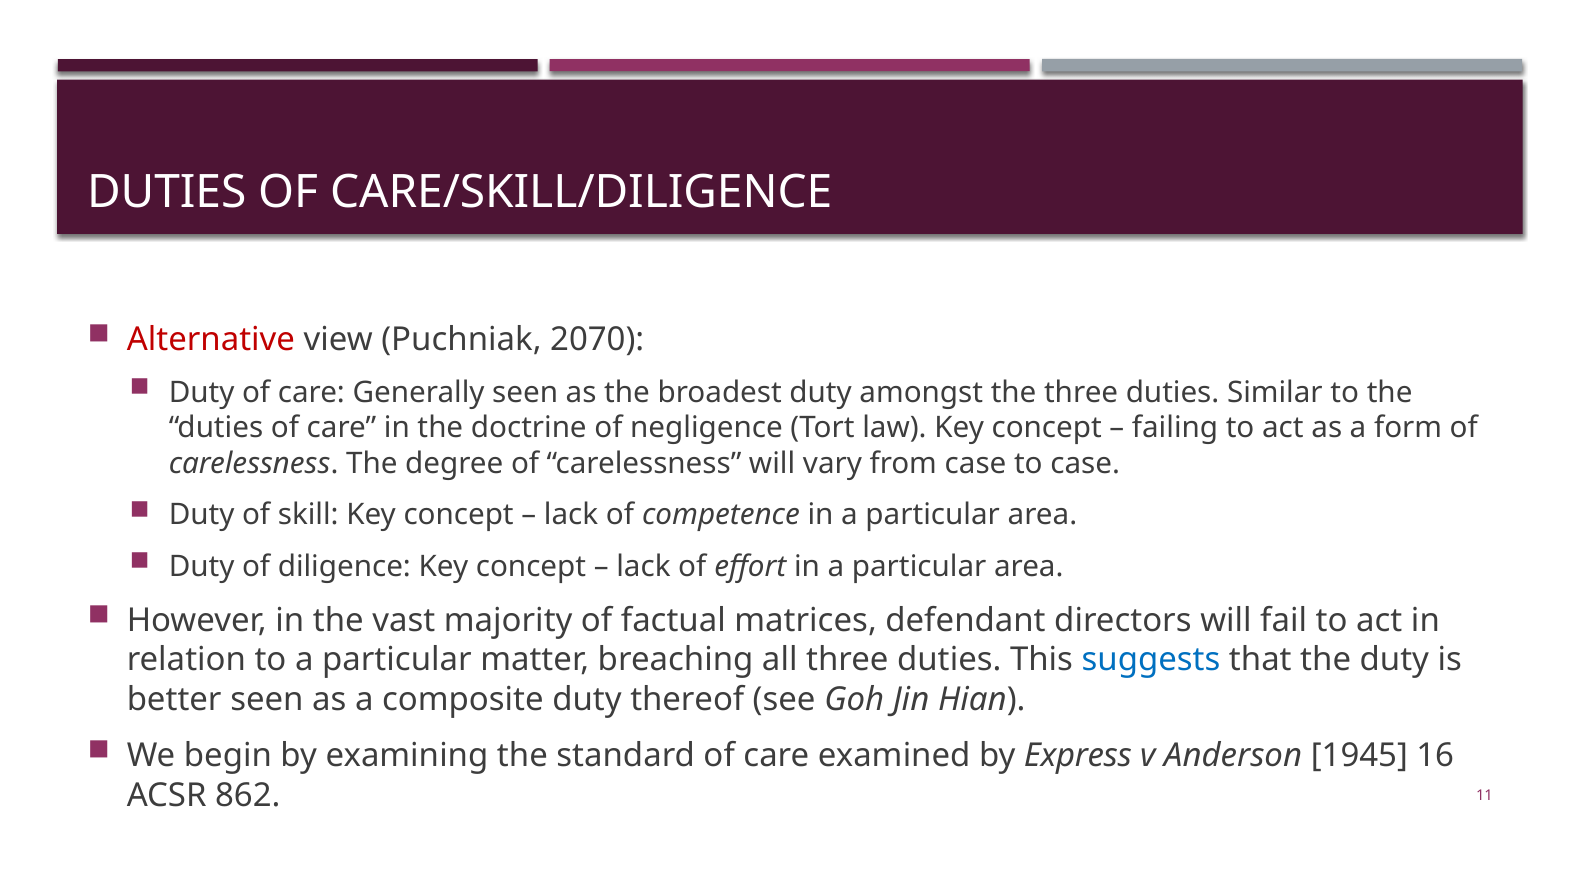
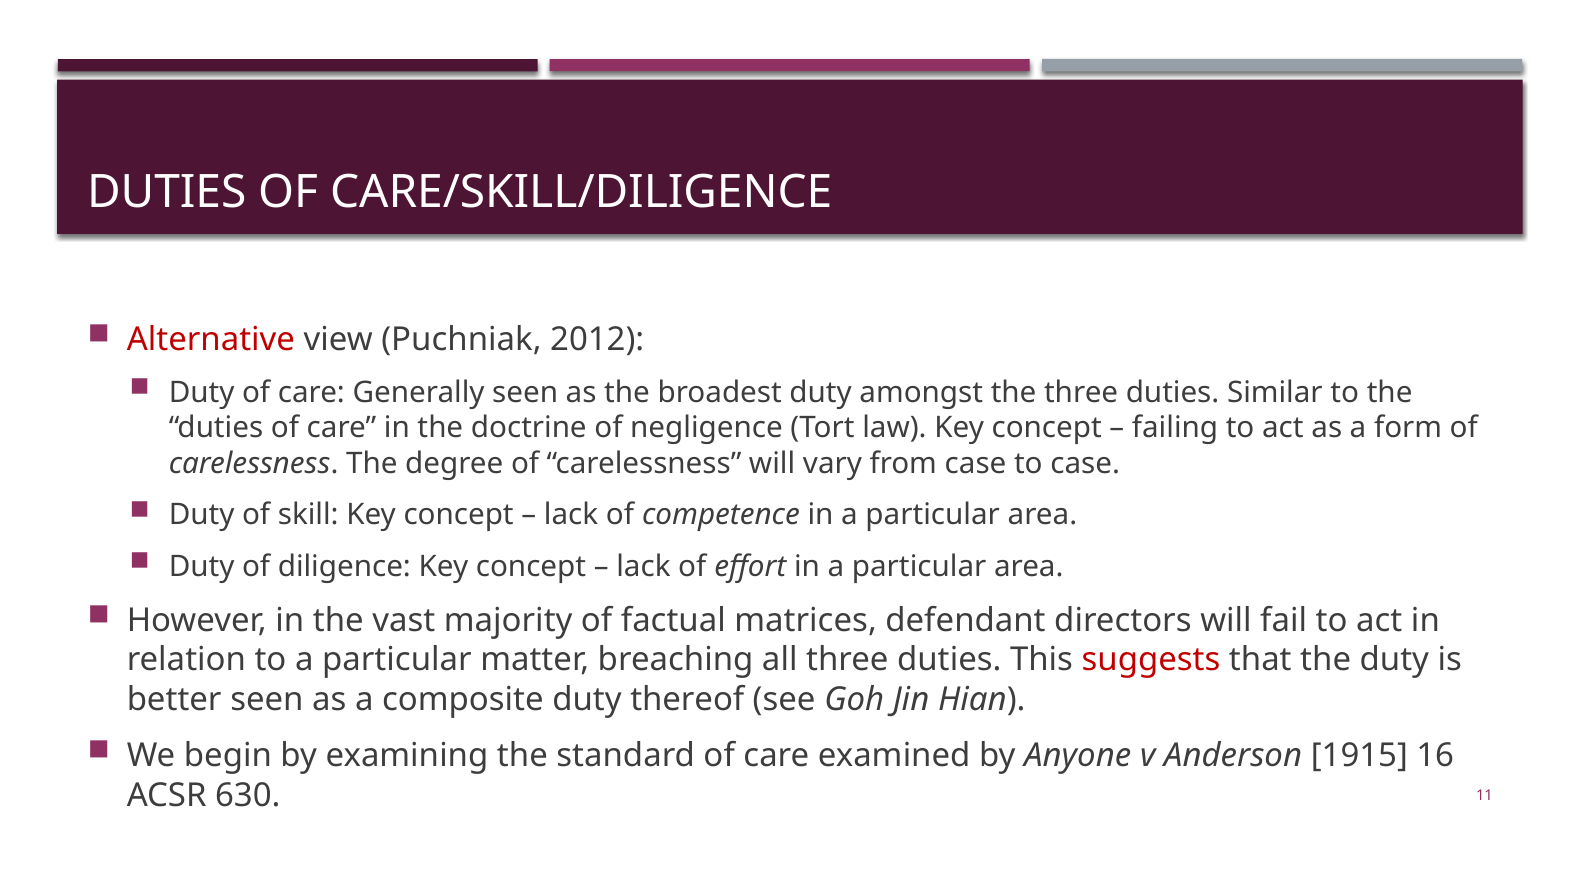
2070: 2070 -> 2012
suggests colour: blue -> red
Express: Express -> Anyone
1945: 1945 -> 1915
862: 862 -> 630
